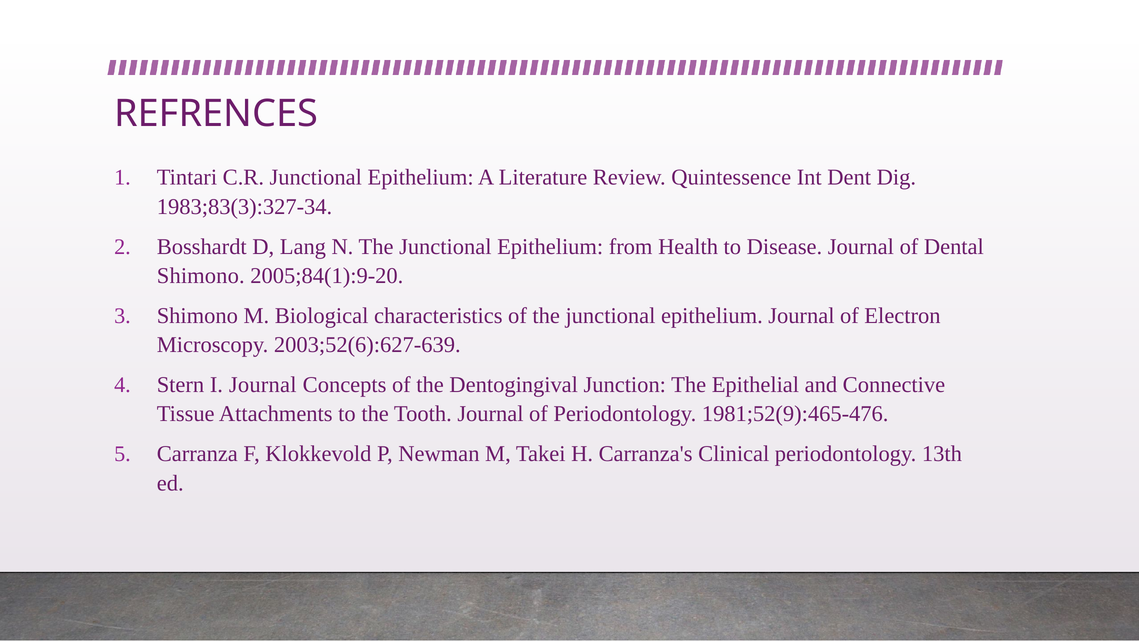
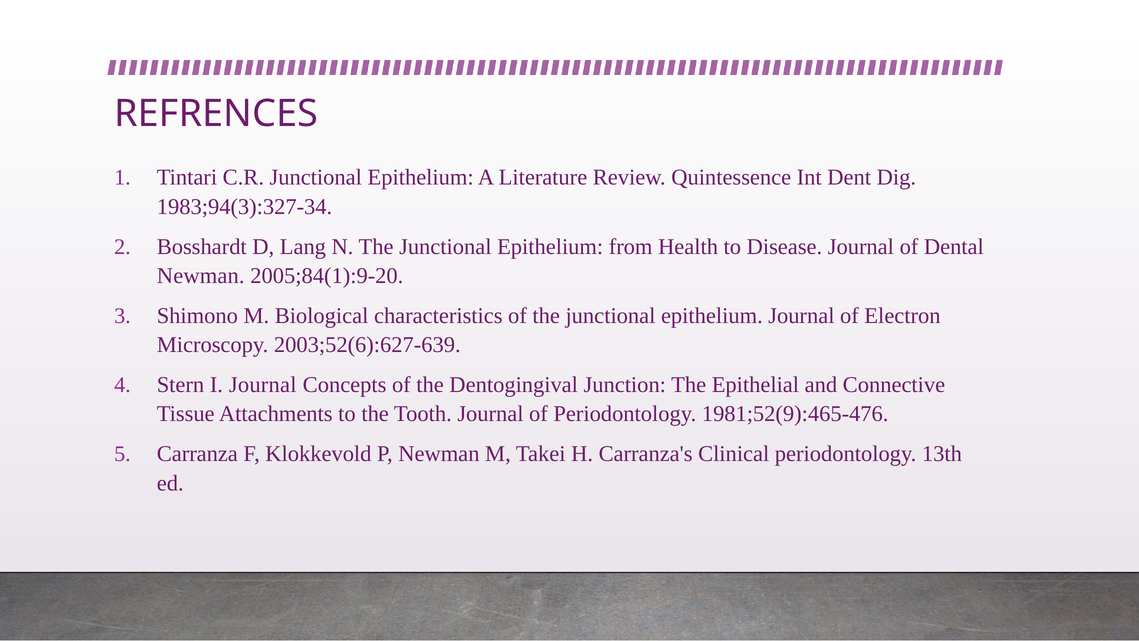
1983;83(3):327-34: 1983;83(3):327-34 -> 1983;94(3):327-34
Shimono at (201, 276): Shimono -> Newman
